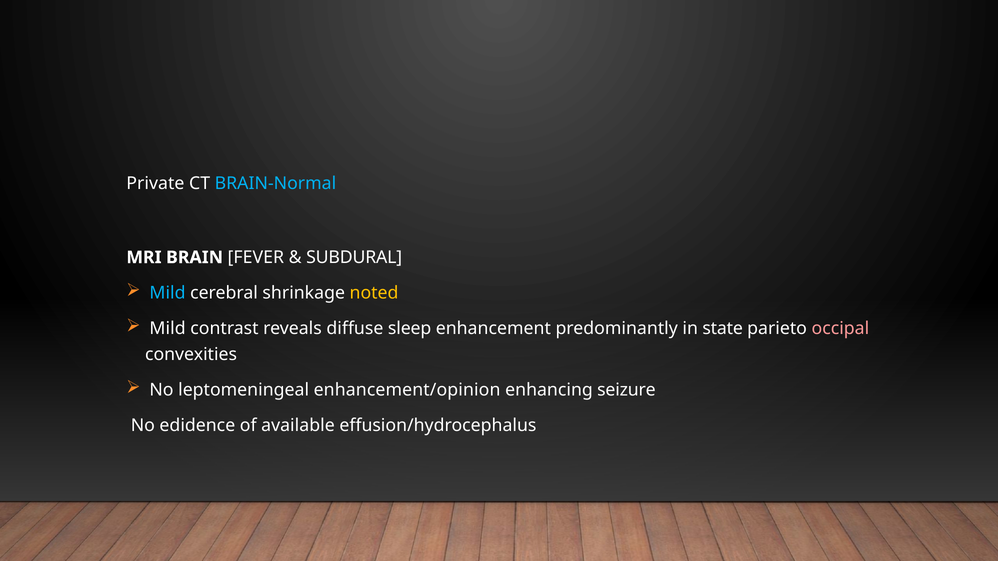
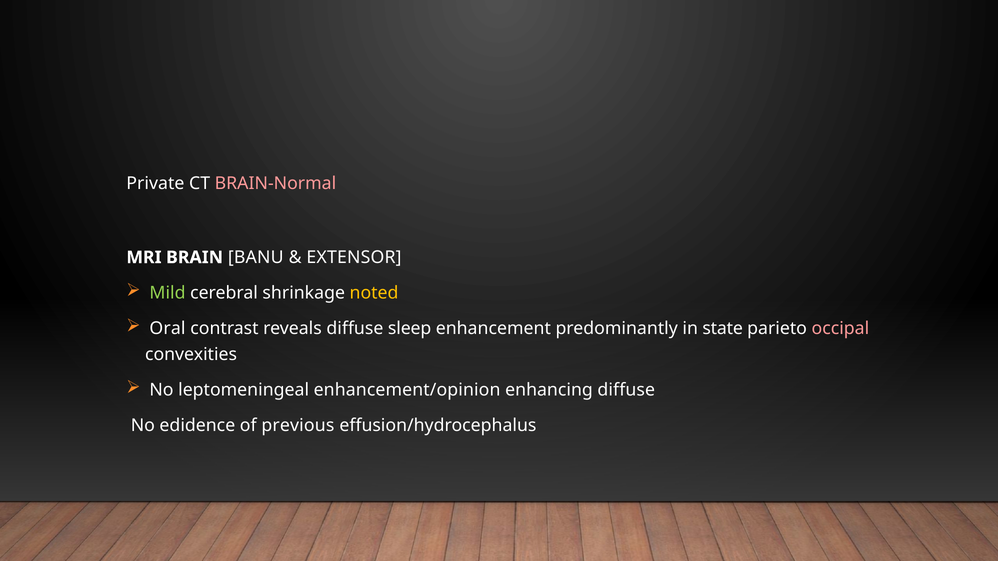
BRAIN-Normal colour: light blue -> pink
FEVER: FEVER -> BANU
SUBDURAL: SUBDURAL -> EXTENSOR
Mild at (168, 293) colour: light blue -> light green
Mild at (168, 328): Mild -> Oral
enhancing seizure: seizure -> diffuse
available: available -> previous
